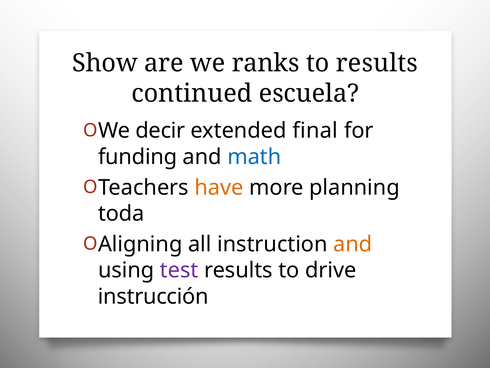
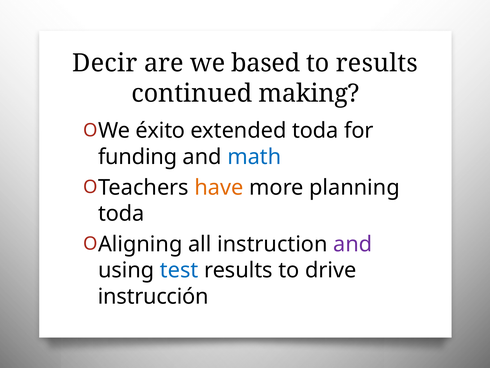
Show: Show -> Decir
ranks: ranks -> based
escuela: escuela -> making
decir: decir -> éxito
extended final: final -> toda
and at (353, 244) colour: orange -> purple
test colour: purple -> blue
